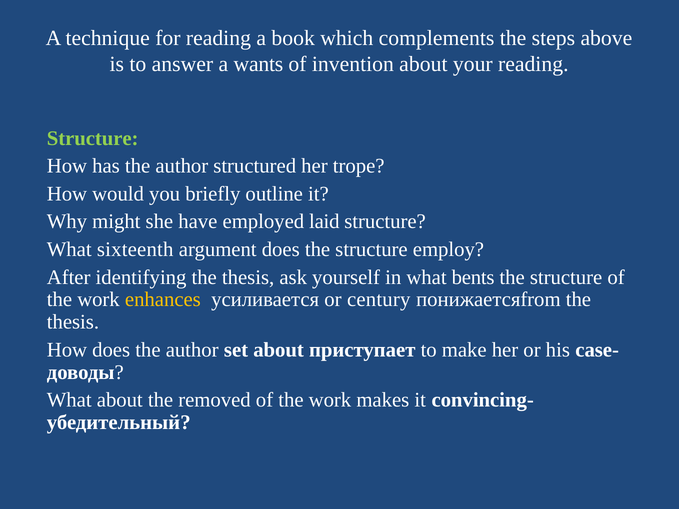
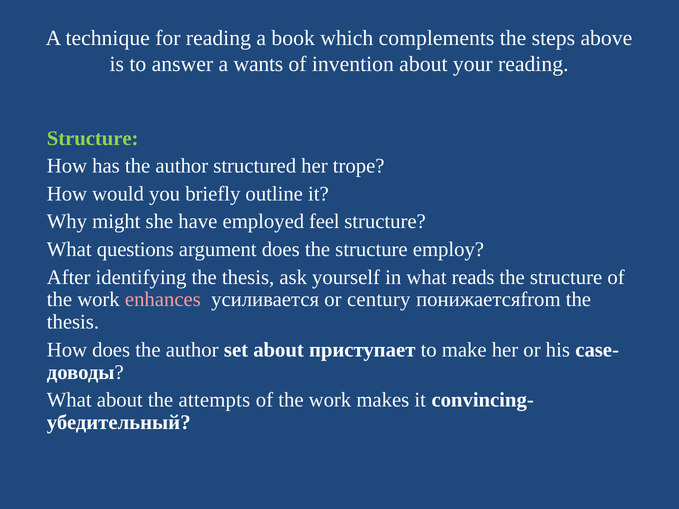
laid: laid -> feel
sixteenth: sixteenth -> questions
bents: bents -> reads
enhances colour: yellow -> pink
removed: removed -> attempts
